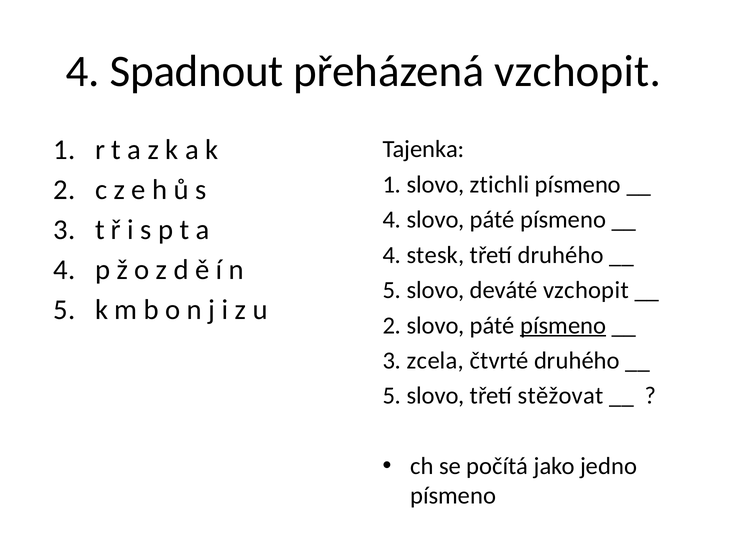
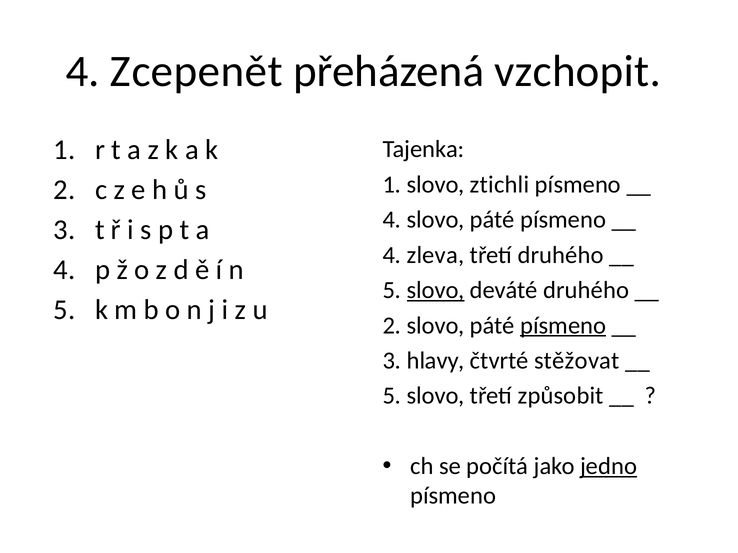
Spadnout: Spadnout -> Zcepenět
stesk: stesk -> zleva
slovo at (436, 290) underline: none -> present
deváté vzchopit: vzchopit -> druhého
zcela: zcela -> hlavy
čtvrté druhého: druhého -> stěžovat
stěžovat: stěžovat -> způsobit
jedno underline: none -> present
